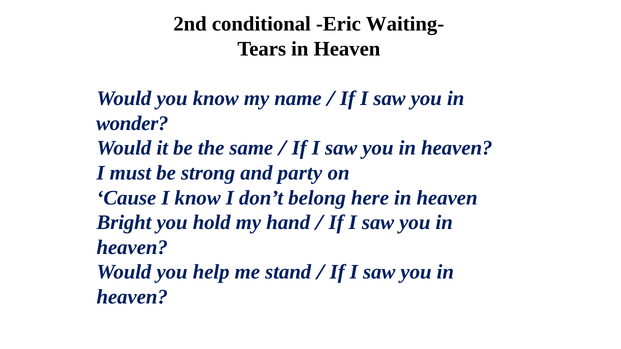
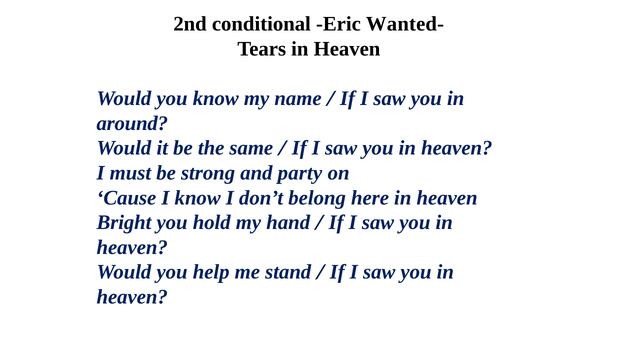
Waiting-: Waiting- -> Wanted-
wonder: wonder -> around
